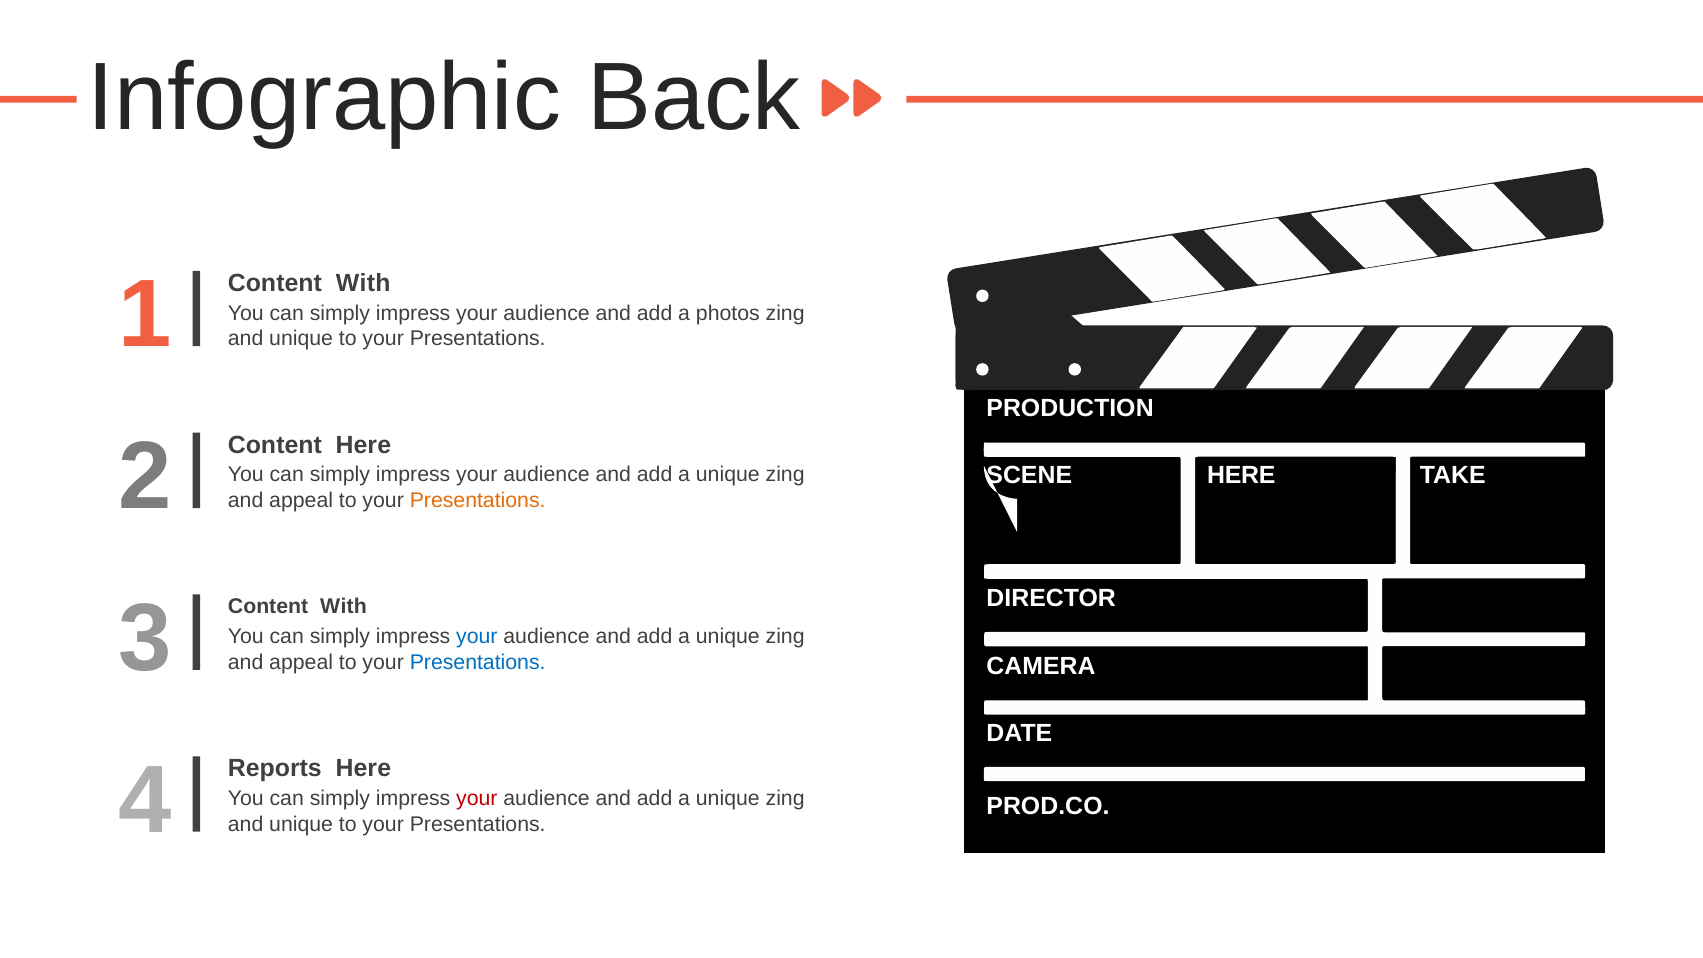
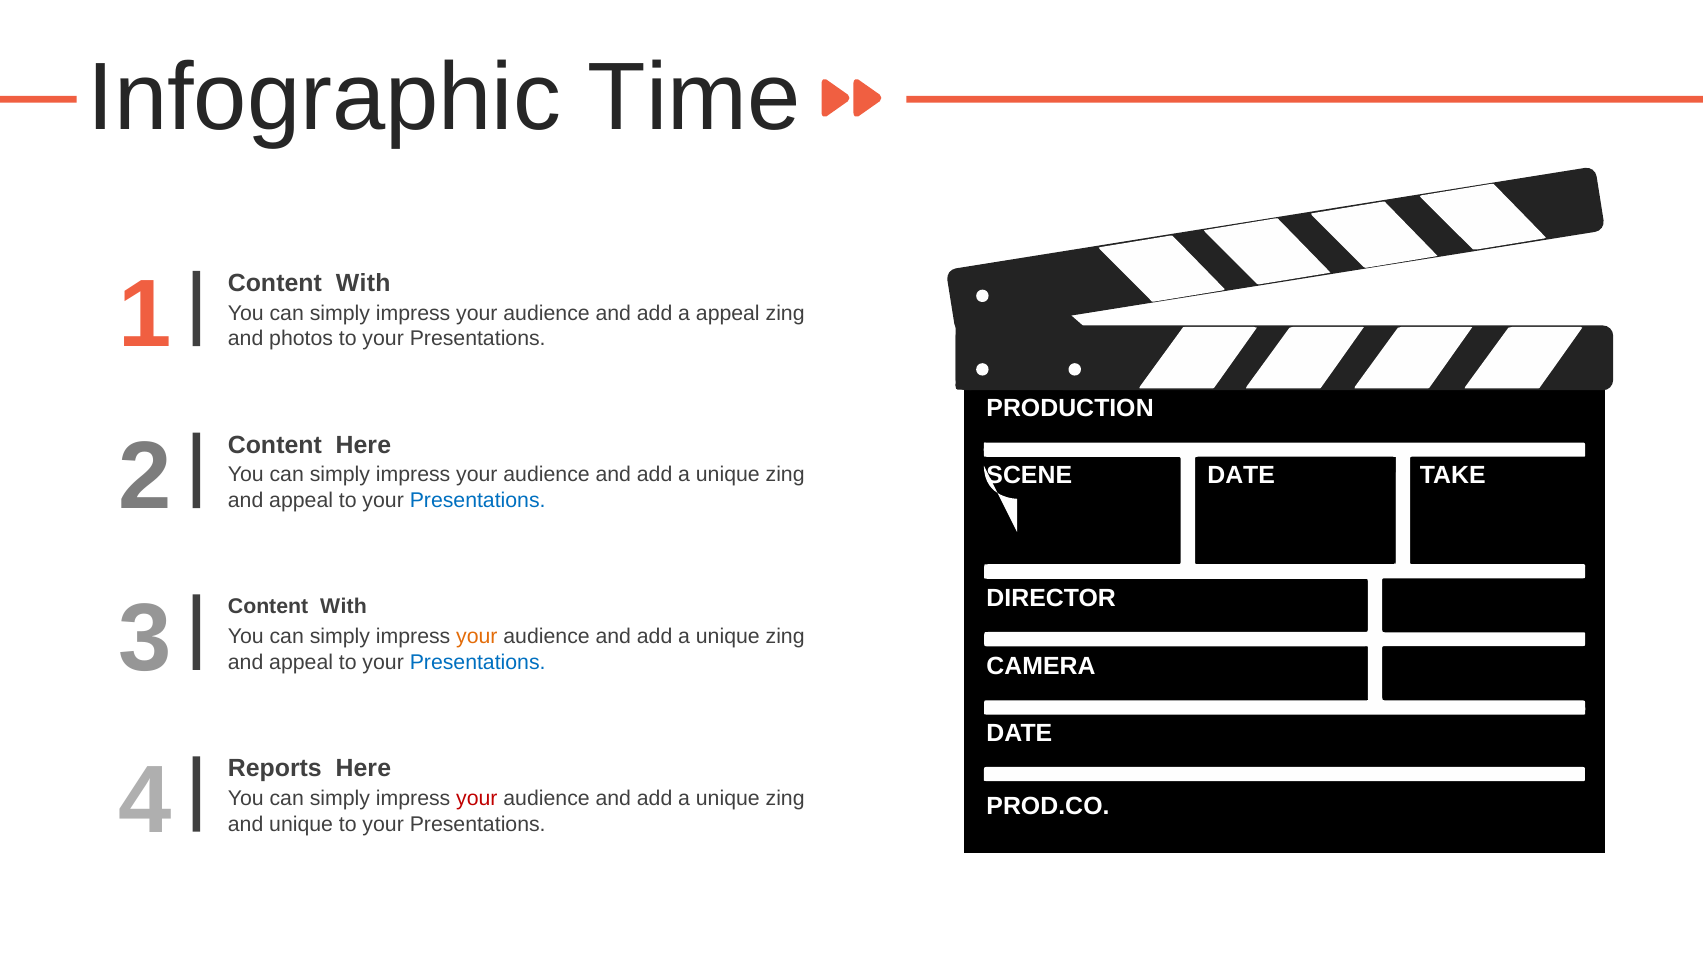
Back: Back -> Time
a photos: photos -> appeal
unique at (301, 339): unique -> photos
HERE at (1241, 475): HERE -> DATE
Presentations at (478, 500) colour: orange -> blue
your at (477, 637) colour: blue -> orange
